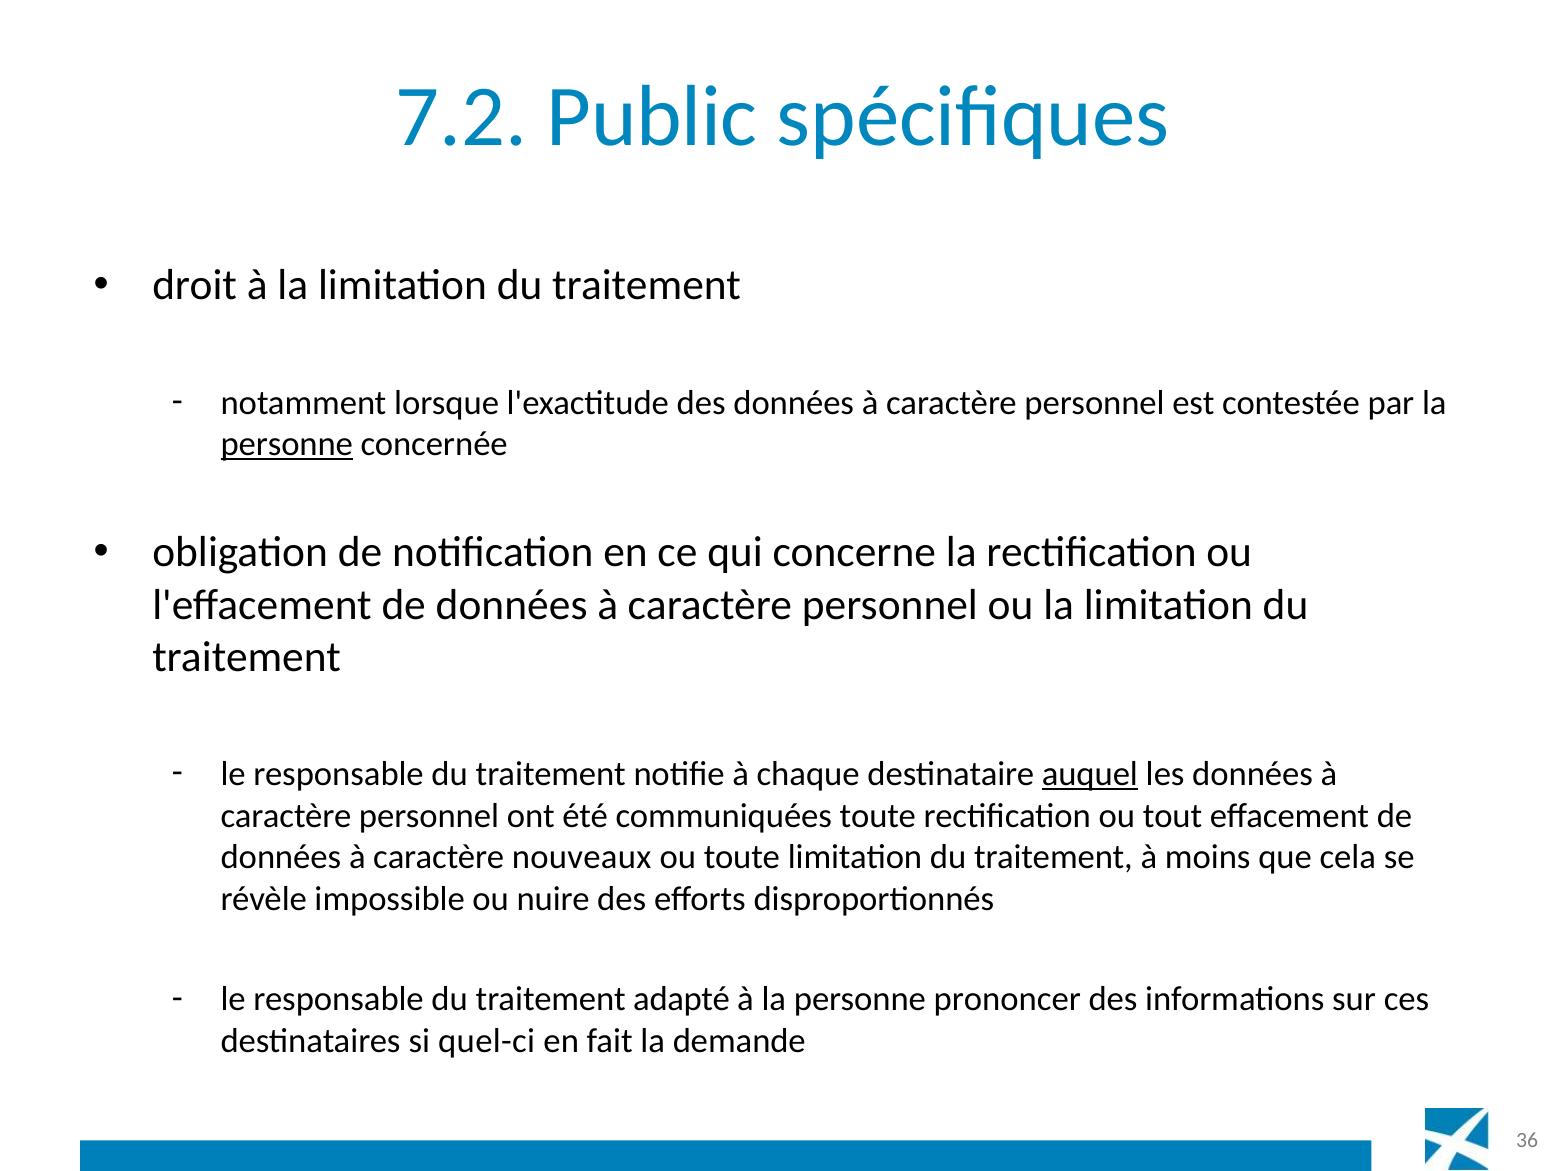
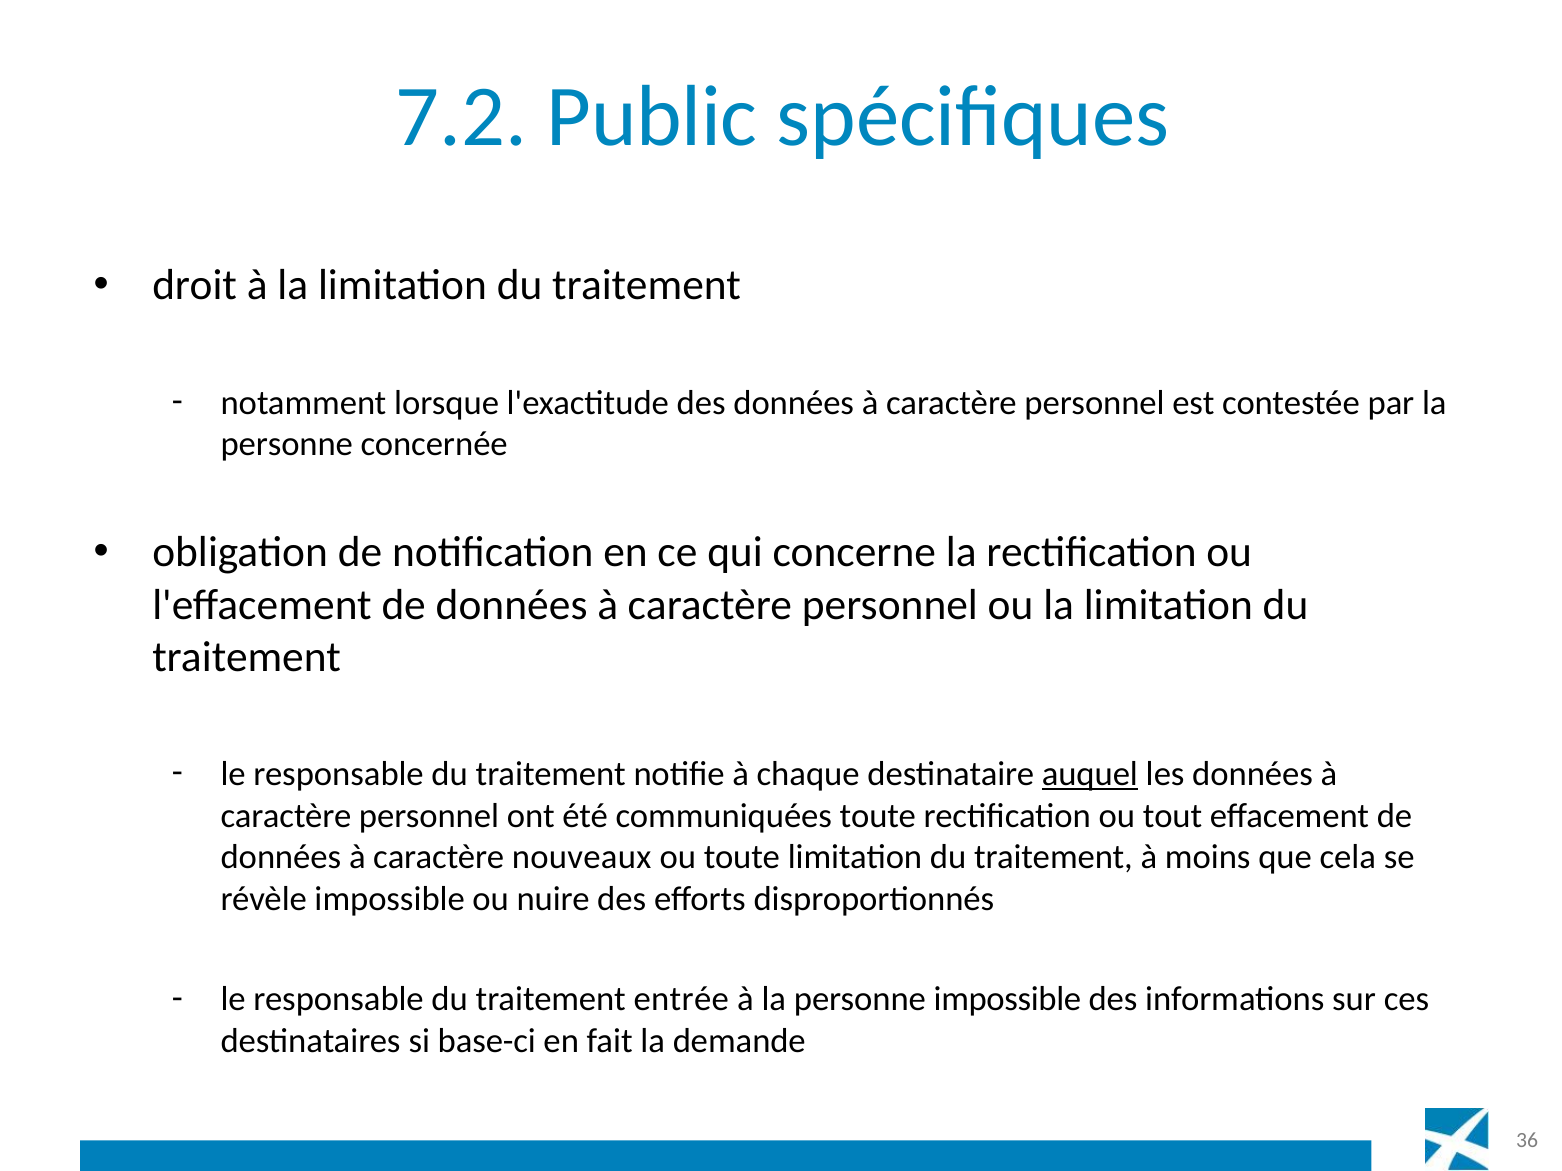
personne at (287, 445) underline: present -> none
adapté: adapté -> entrée
personne prononcer: prononcer -> impossible
quel-ci: quel-ci -> base-ci
